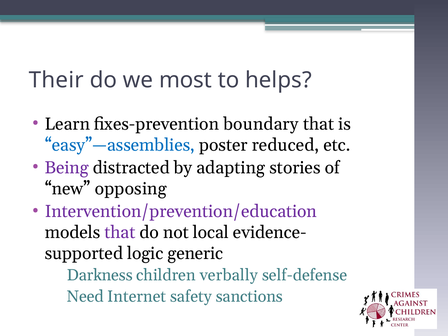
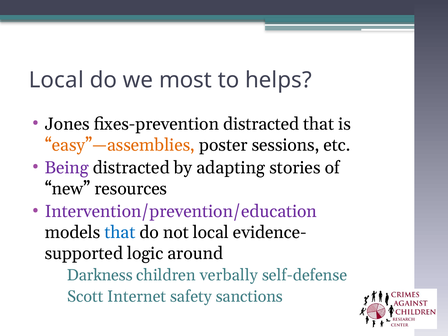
Their at (56, 80): Their -> Local
Learn: Learn -> Jones
fixes-prevention boundary: boundary -> distracted
easy”—assemblies colour: blue -> orange
reduced: reduced -> sessions
opposing: opposing -> resources
that at (120, 232) colour: purple -> blue
generic: generic -> around
Need: Need -> Scott
